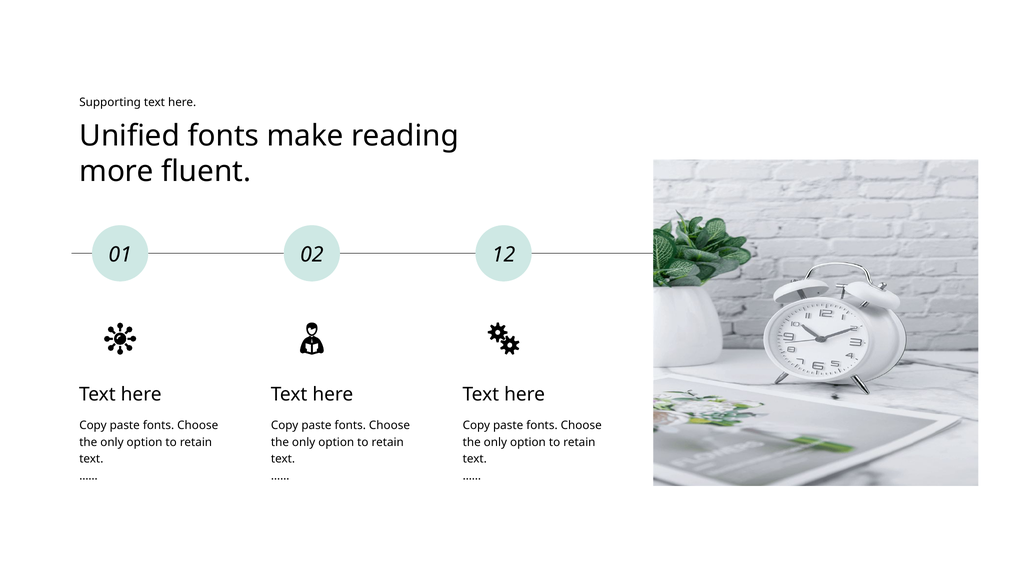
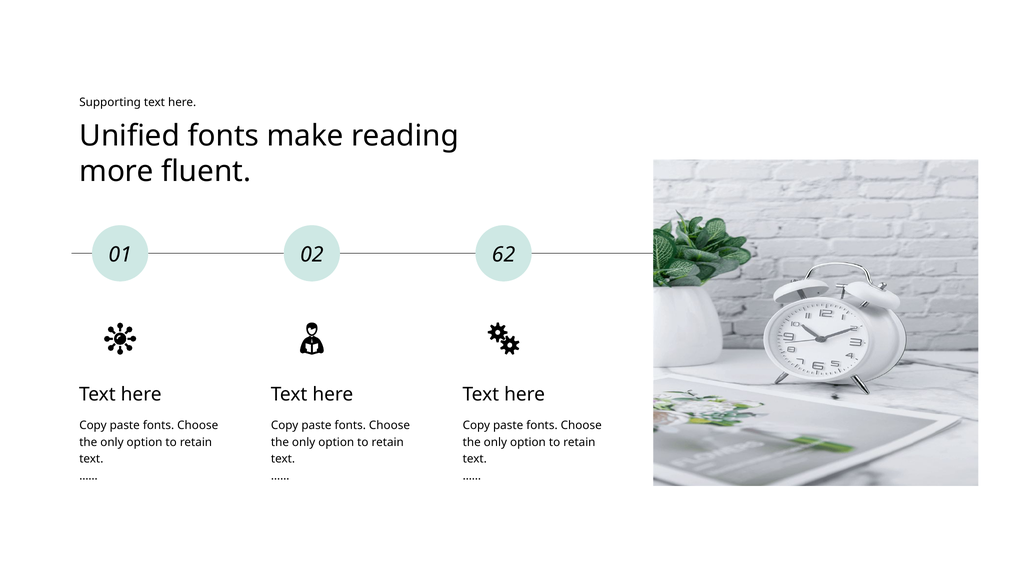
12: 12 -> 62
